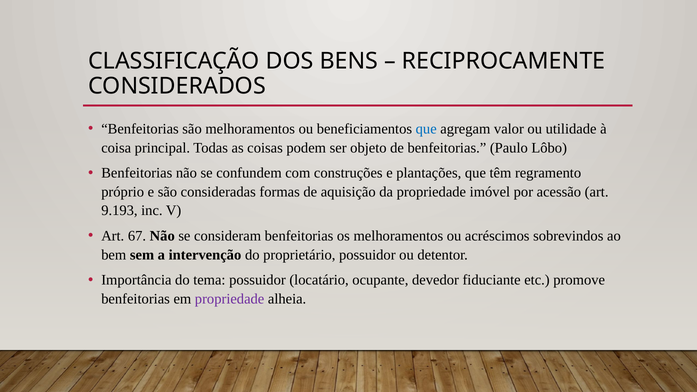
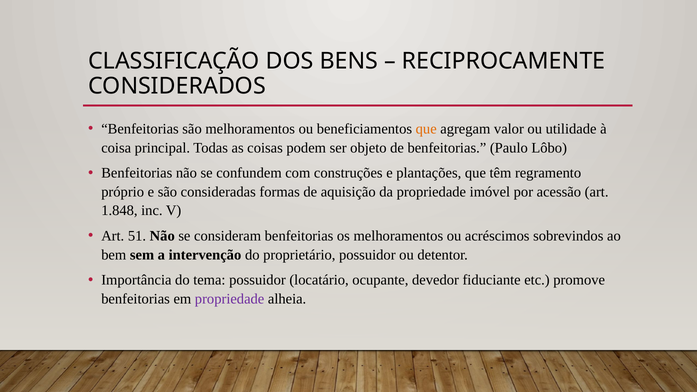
que at (426, 129) colour: blue -> orange
9.193: 9.193 -> 1.848
67: 67 -> 51
